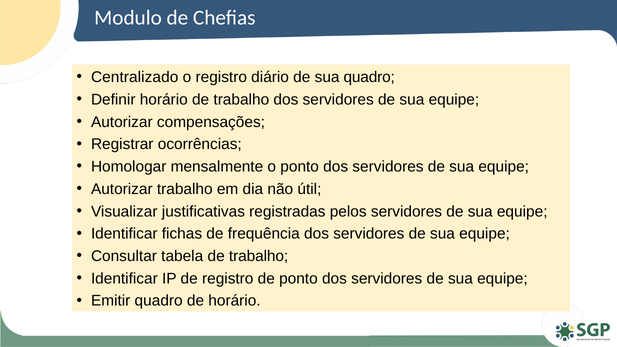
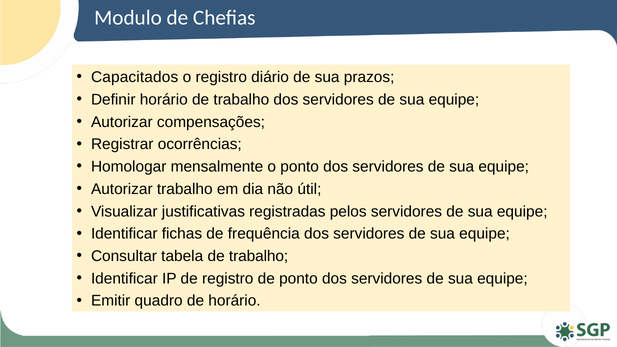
Centralizado: Centralizado -> Capacitados
sua quadro: quadro -> prazos
